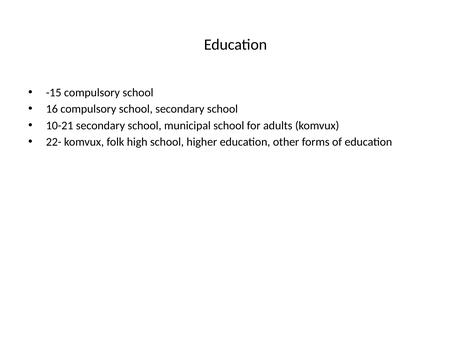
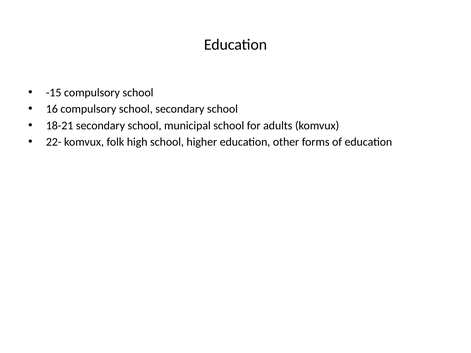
10-21: 10-21 -> 18-21
